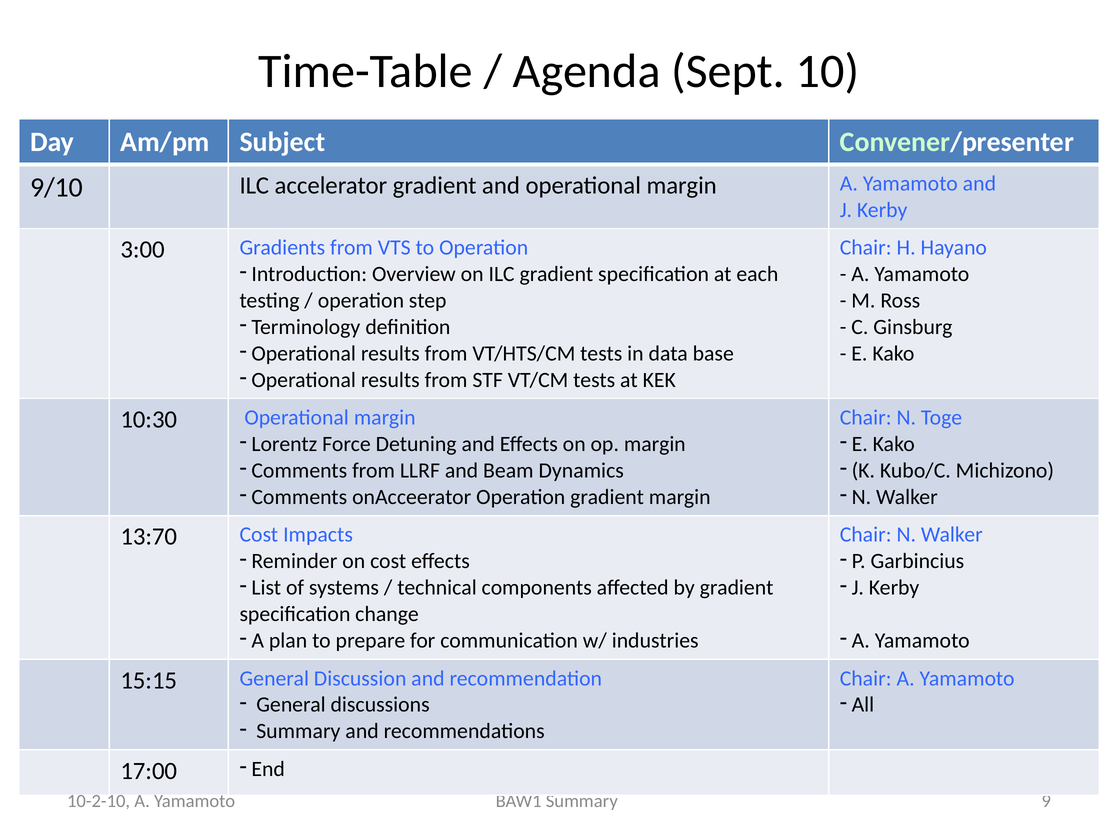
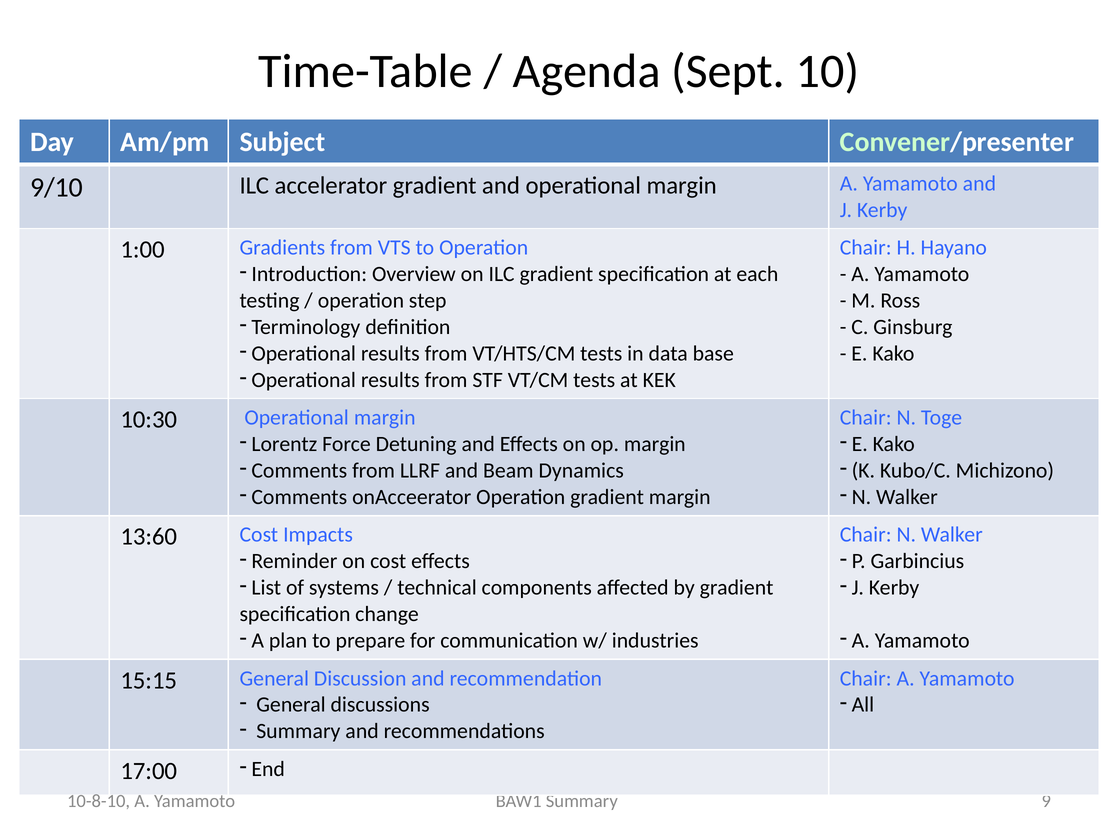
3:00: 3:00 -> 1:00
13:70: 13:70 -> 13:60
10-2-10: 10-2-10 -> 10-8-10
